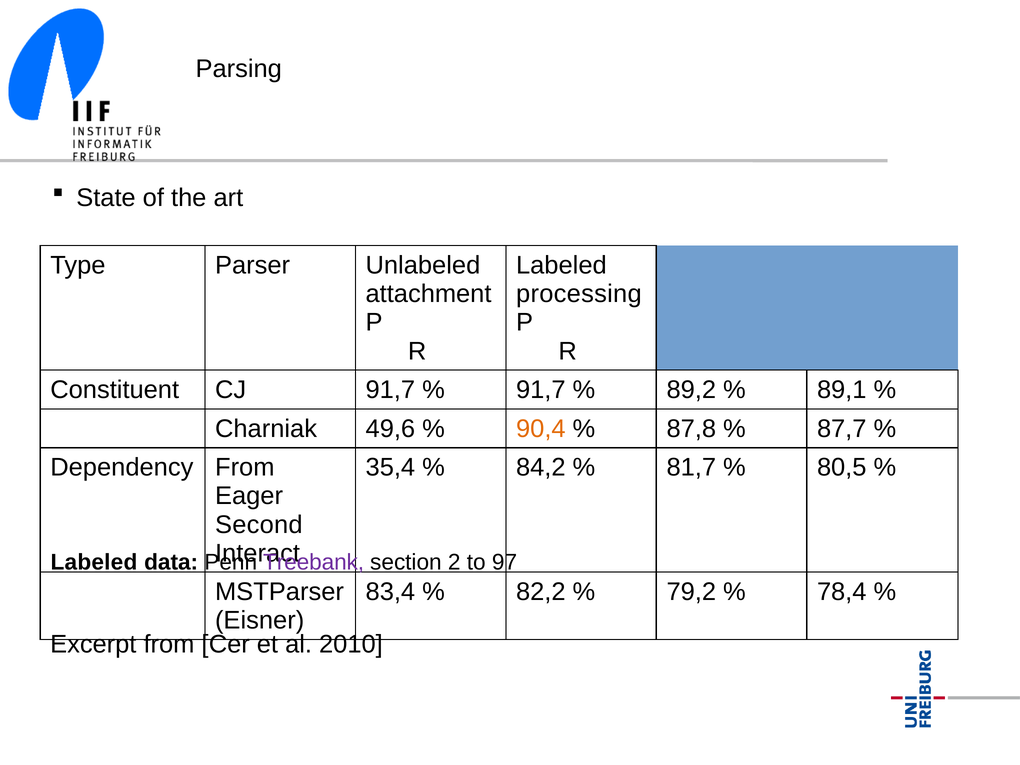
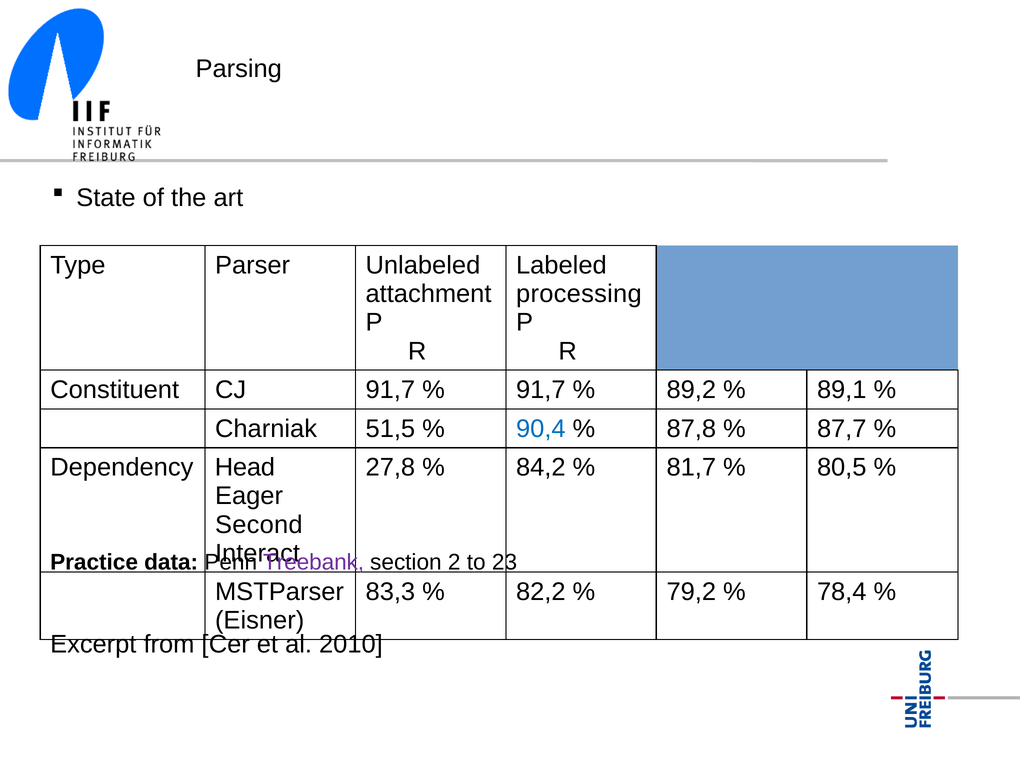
49,6: 49,6 -> 51,5
90,4 colour: orange -> blue
Dependency From: From -> Head
35,4: 35,4 -> 27,8
Labeled at (94, 562): Labeled -> Practice
97: 97 -> 23
83,4: 83,4 -> 83,3
